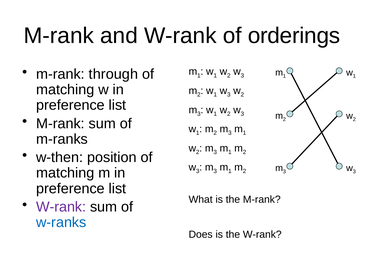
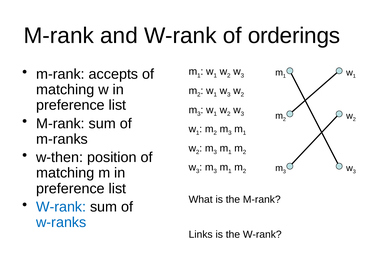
through: through -> accepts
W-rank at (61, 207) colour: purple -> blue
Does: Does -> Links
